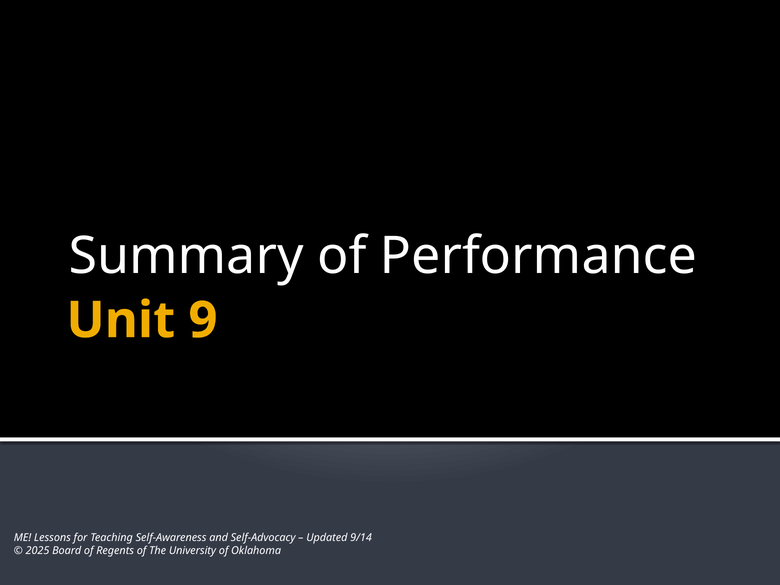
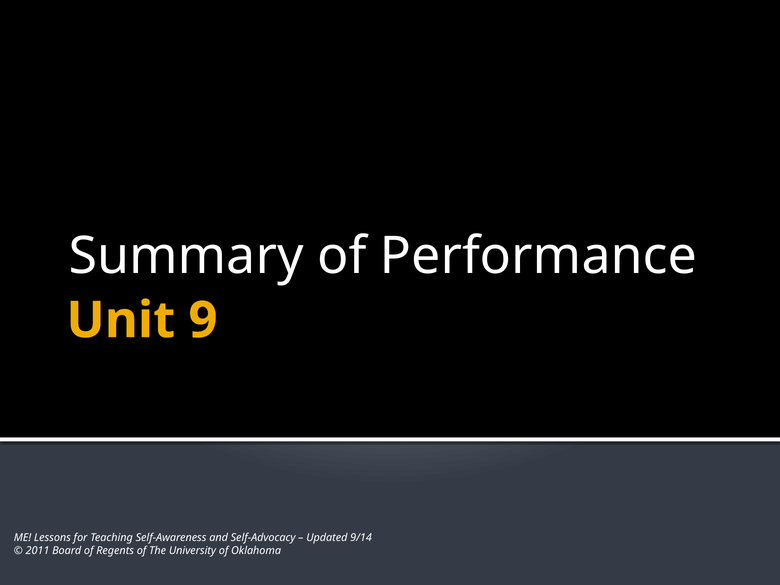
2025: 2025 -> 2011
